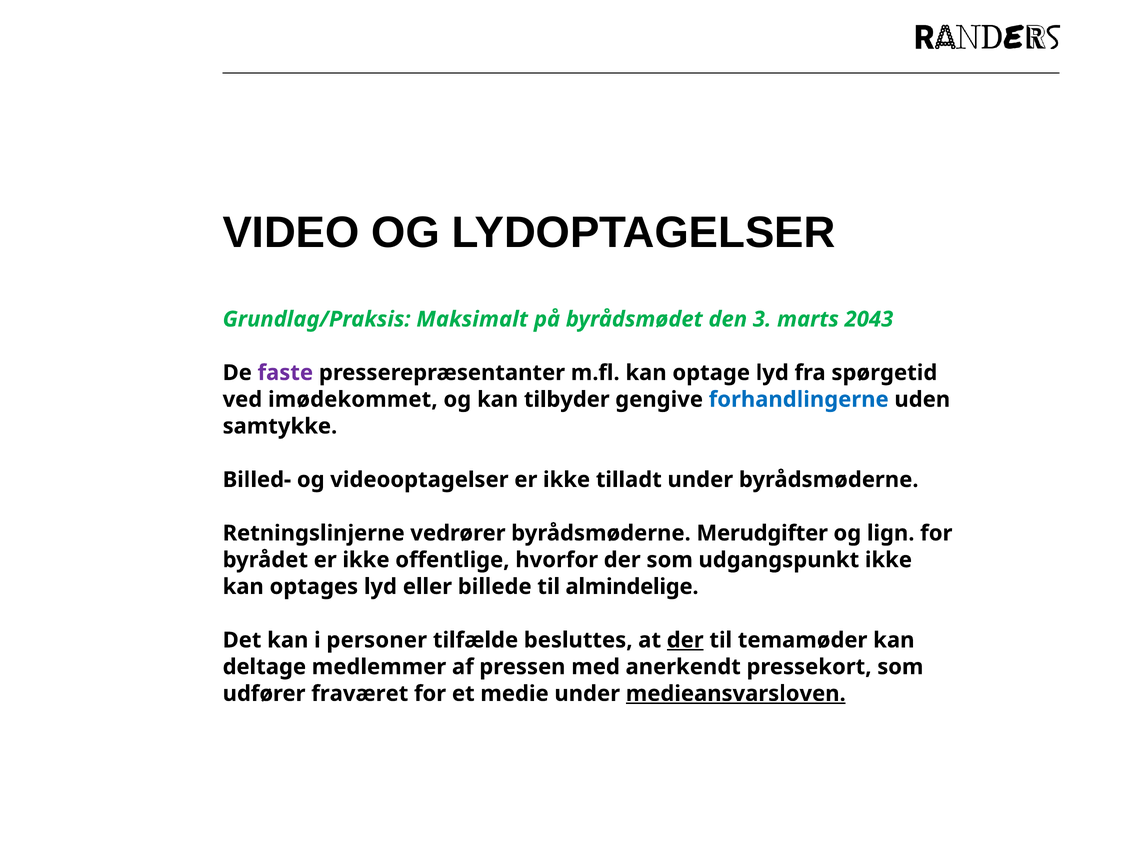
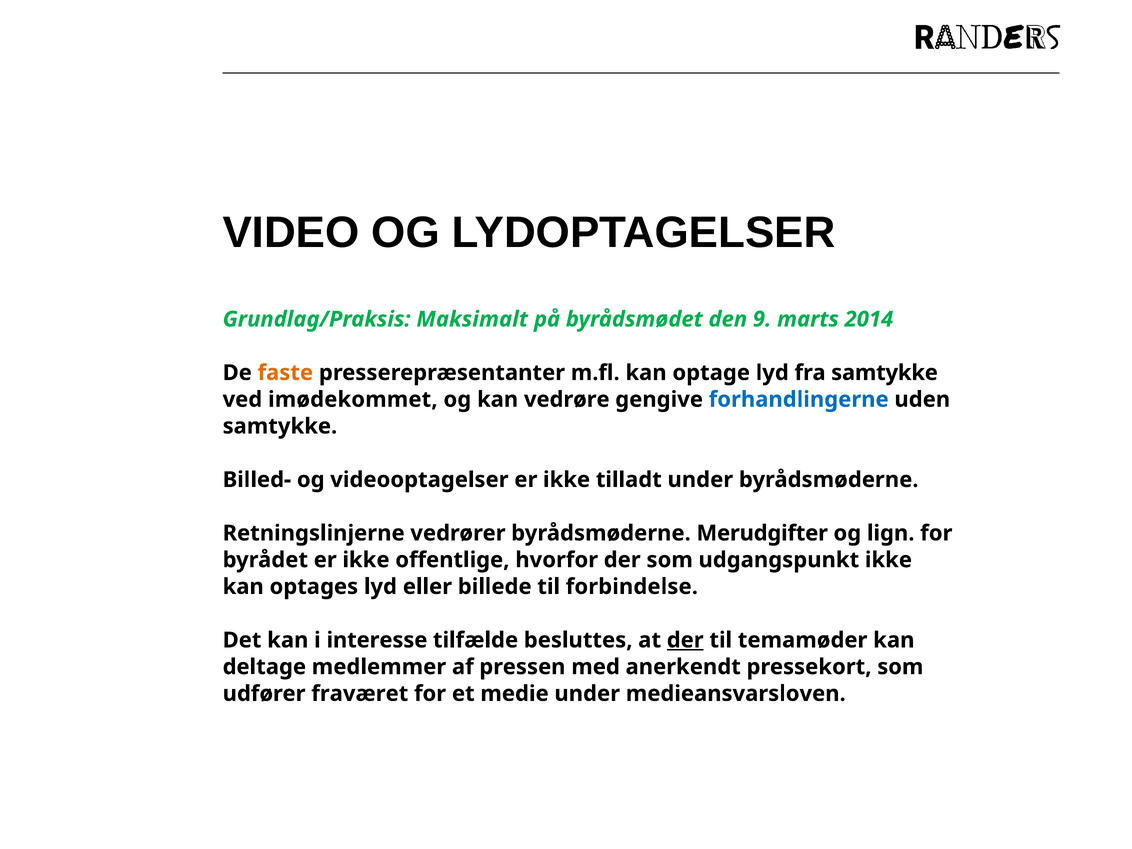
3: 3 -> 9
2043: 2043 -> 2014
faste colour: purple -> orange
fra spørgetid: spørgetid -> samtykke
tilbyder: tilbyder -> vedrøre
almindelige: almindelige -> forbindelse
personer: personer -> interesse
medieansvarsloven underline: present -> none
